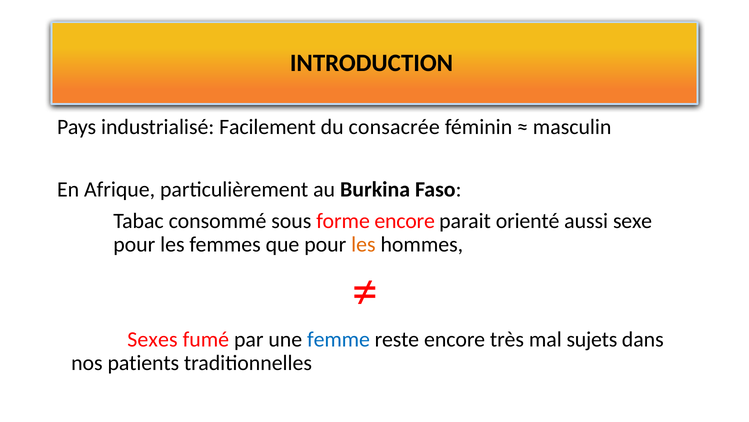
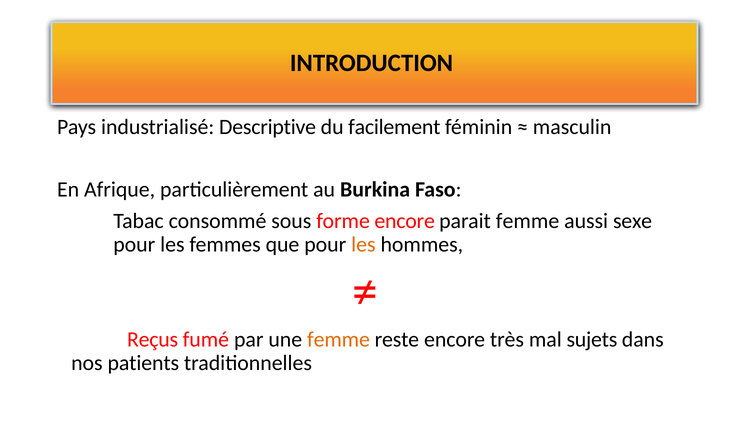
Facilement: Facilement -> Descriptive
consacrée: consacrée -> facilement
parait orienté: orienté -> femme
Sexes: Sexes -> Reçus
femme at (338, 339) colour: blue -> orange
